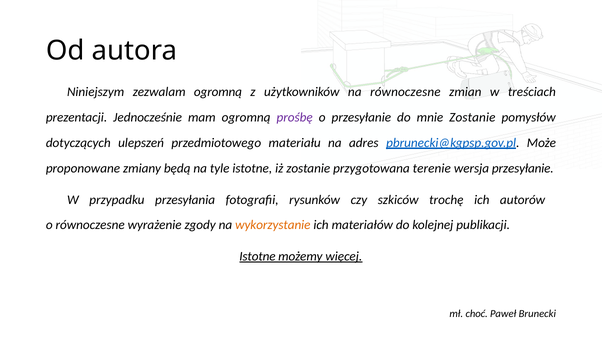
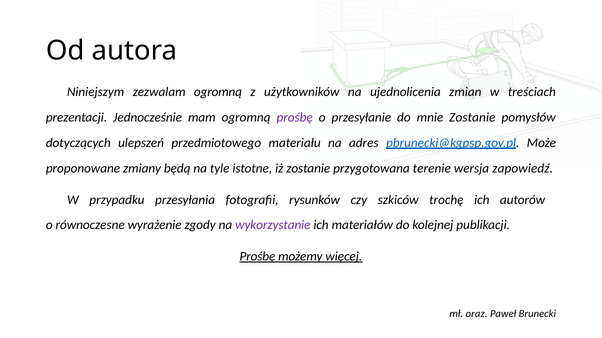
na równoczesne: równoczesne -> ujednolicenia
wersja przesyłanie: przesyłanie -> zapowiedź
wykorzystanie colour: orange -> purple
Istotne at (257, 257): Istotne -> Prośbę
choć: choć -> oraz
